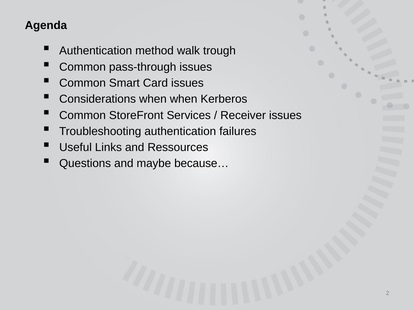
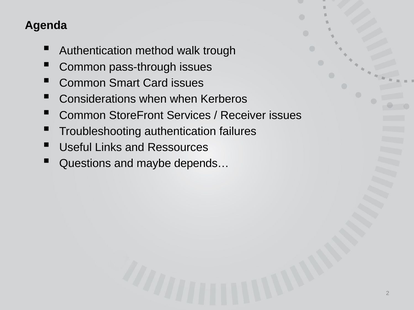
because…: because… -> depends…
